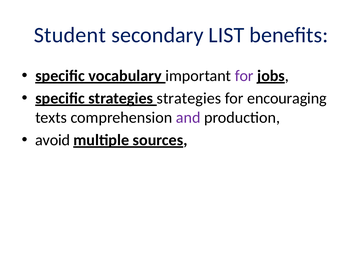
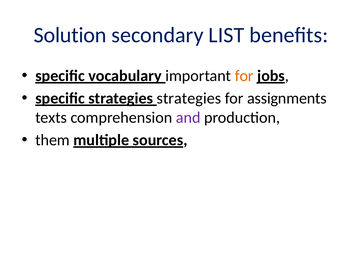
Student: Student -> Solution
for at (244, 76) colour: purple -> orange
encouraging: encouraging -> assignments
avoid: avoid -> them
